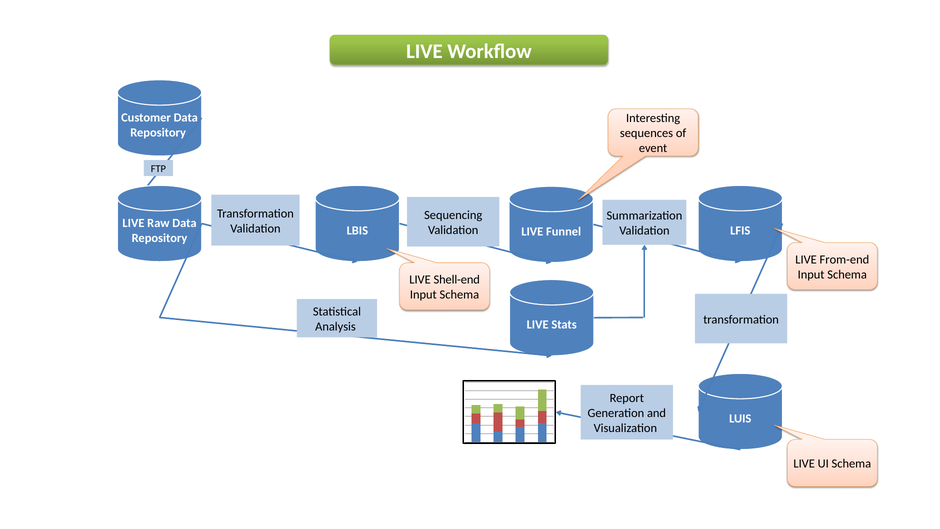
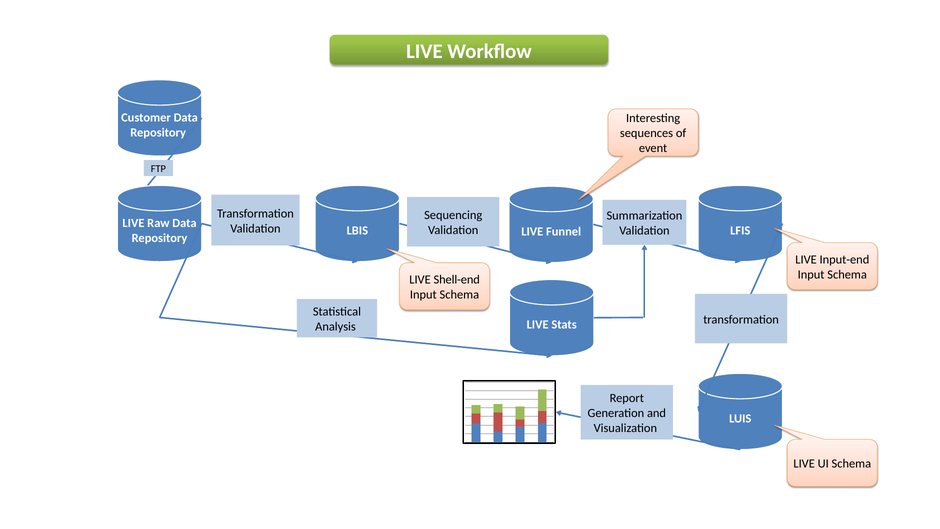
From-end: From-end -> Input-end
